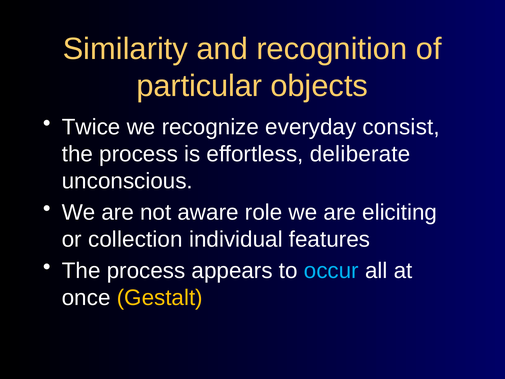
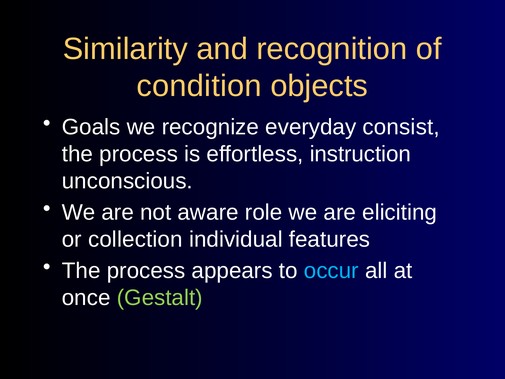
particular: particular -> condition
Twice: Twice -> Goals
deliberate: deliberate -> instruction
Gestalt colour: yellow -> light green
